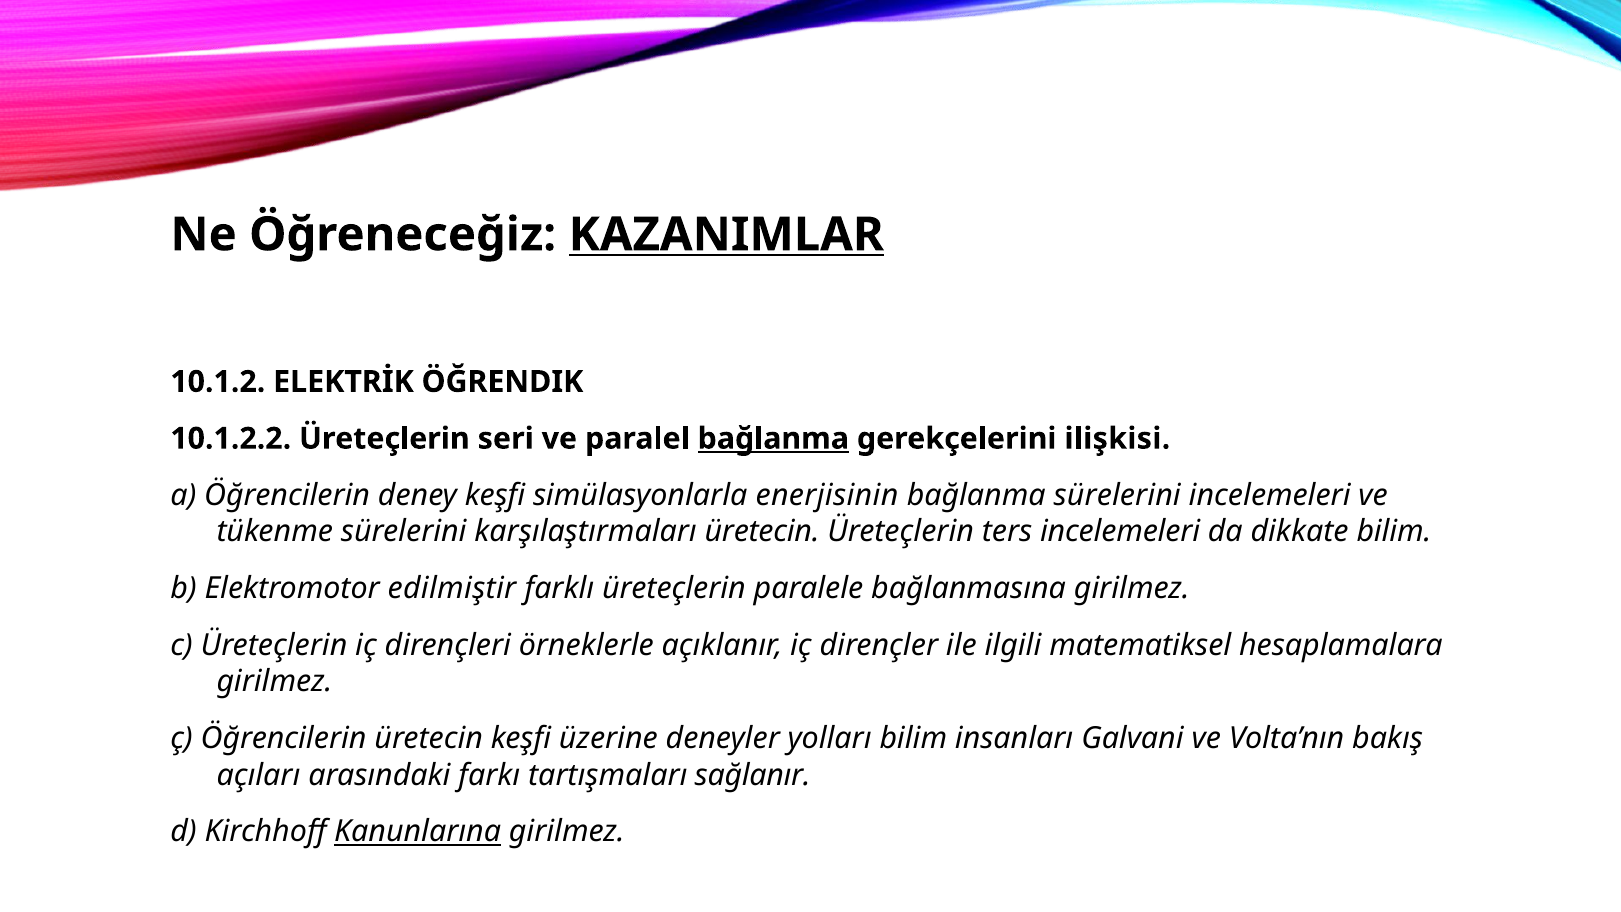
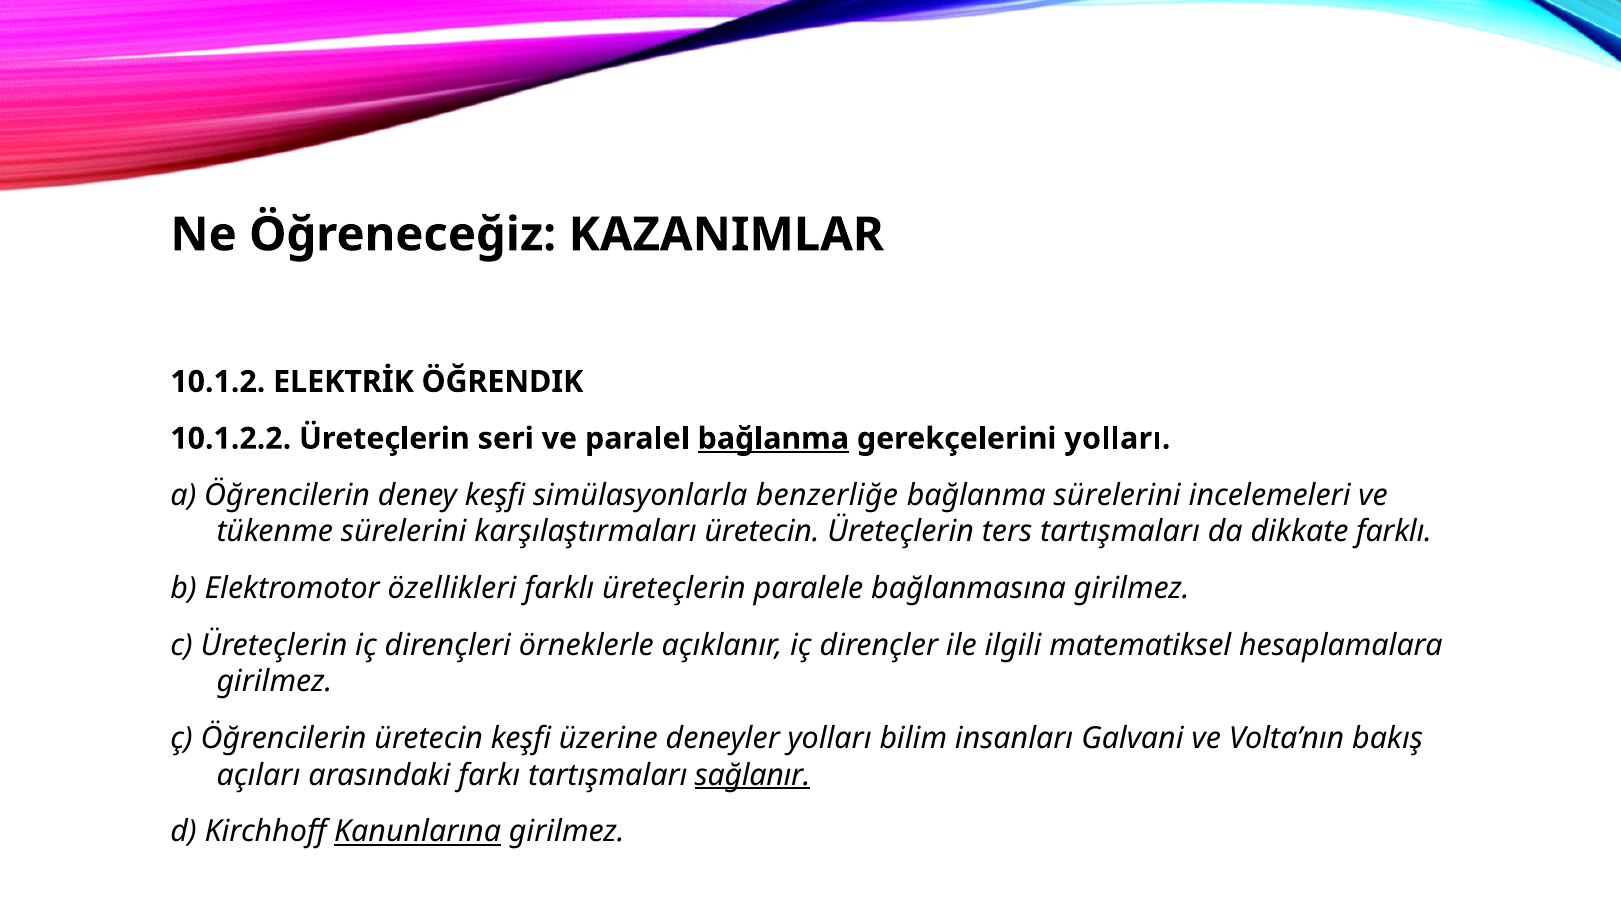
KAZANIMLAR underline: present -> none
gerekçelerini ilişkisi: ilişkisi -> yolları
enerjisinin: enerjisinin -> benzerliğe
ters incelemeleri: incelemeleri -> tartışmaları
dikkate bilim: bilim -> farklı
edilmiştir: edilmiştir -> özellikleri
sağlanır underline: none -> present
